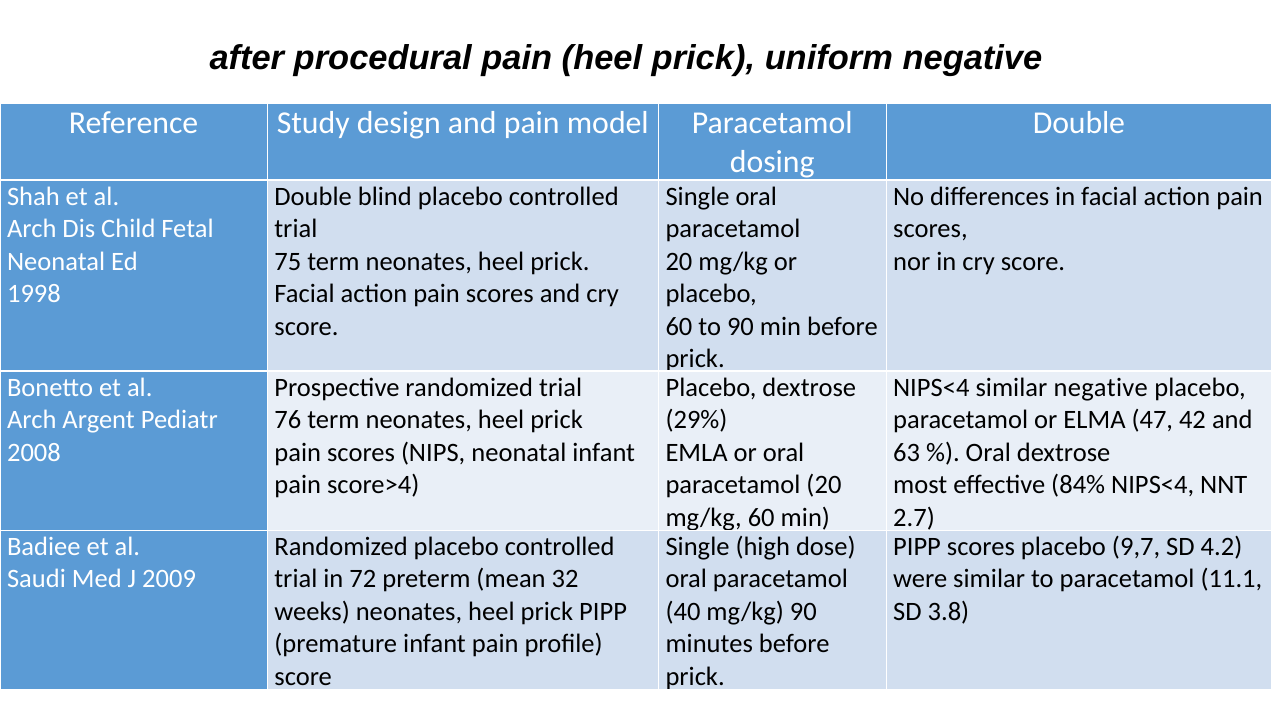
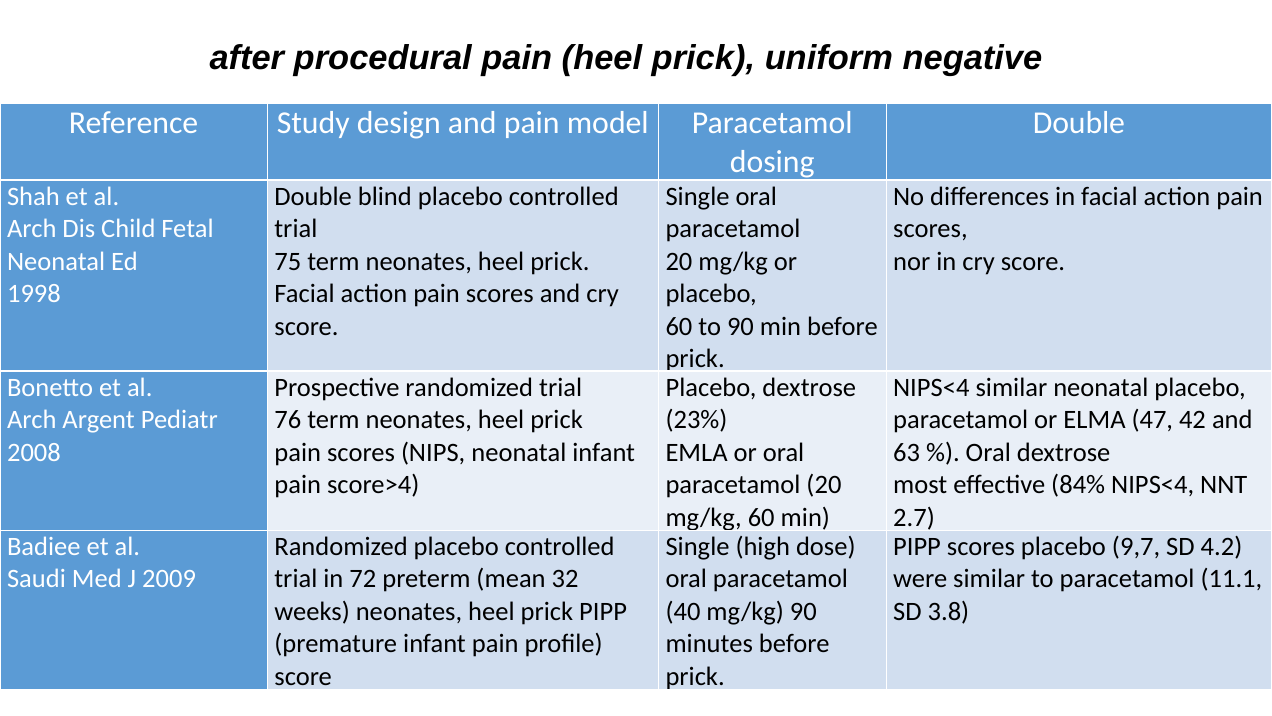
similar negative: negative -> neonatal
29%: 29% -> 23%
